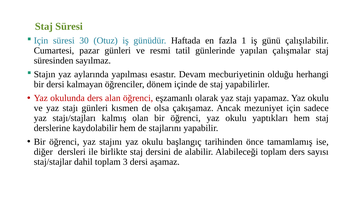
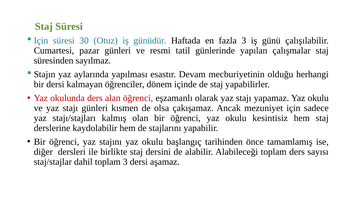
fazla 1: 1 -> 3
yaptıkları: yaptıkları -> kesintisiz
